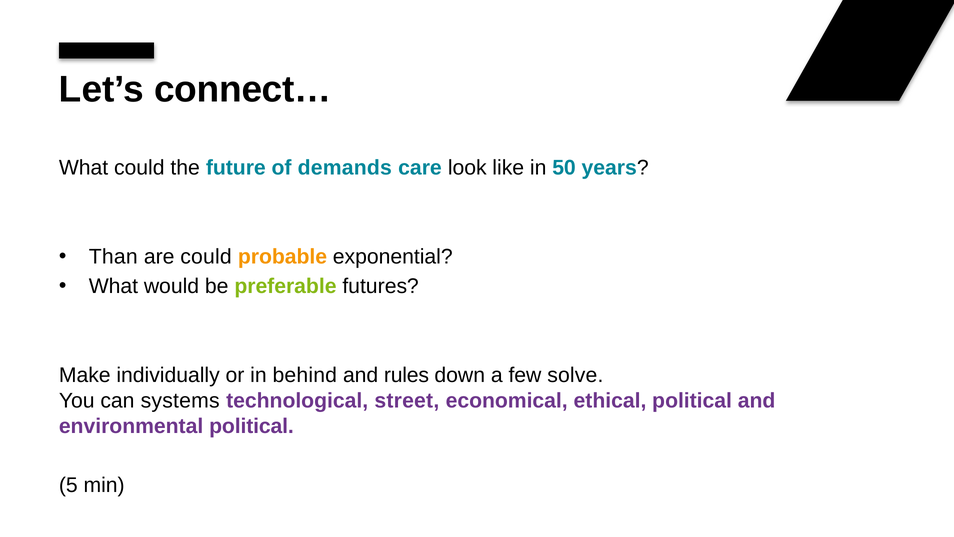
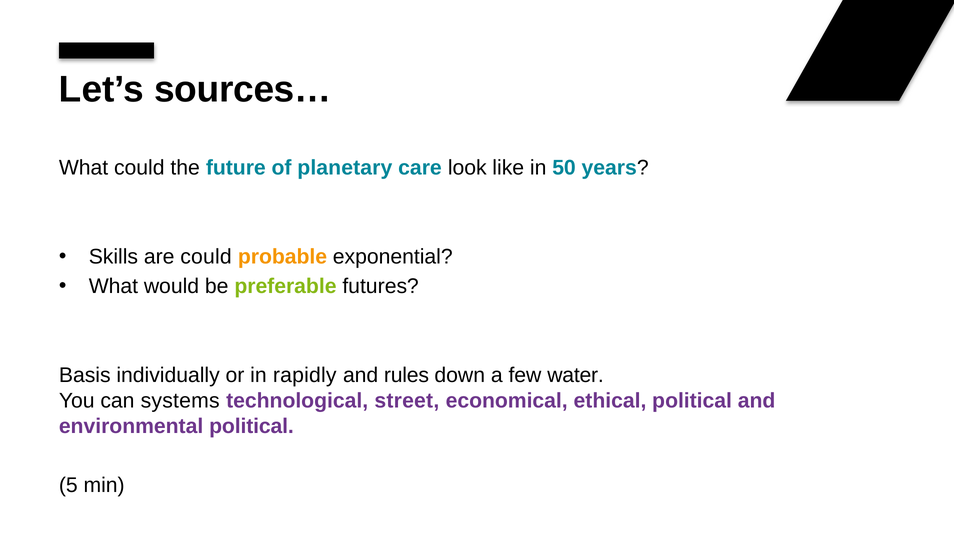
connect…: connect… -> sources…
demands: demands -> planetary
Than: Than -> Skills
Make: Make -> Basis
behind: behind -> rapidly
solve: solve -> water
